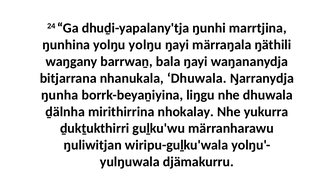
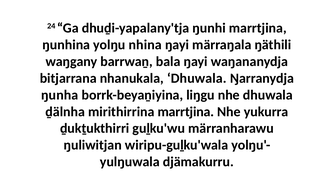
yolŋu yolŋu: yolŋu -> nhina
mirithirrina nhokalay: nhokalay -> marrtjina
